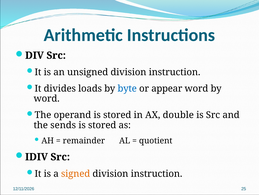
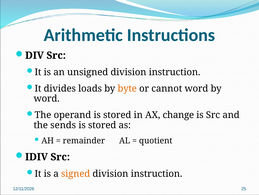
byte colour: blue -> orange
appear: appear -> cannot
double: double -> change
